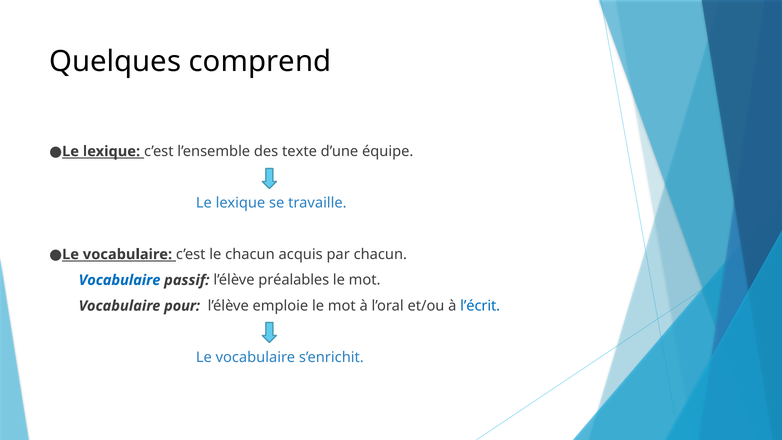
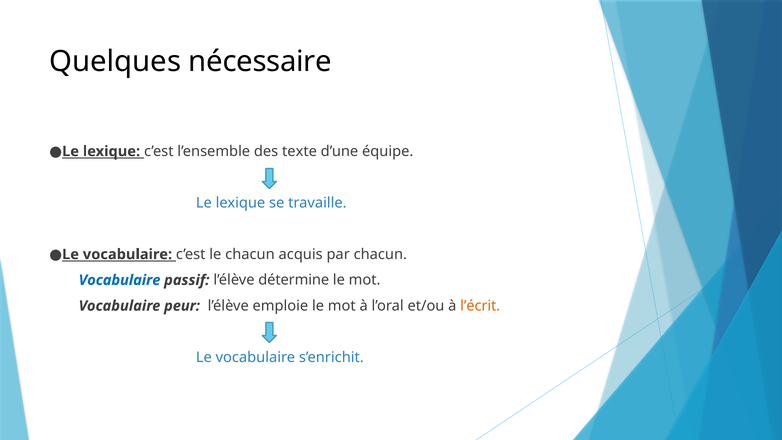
comprend: comprend -> nécessaire
préalables: préalables -> détermine
pour: pour -> peur
l’écrit colour: blue -> orange
